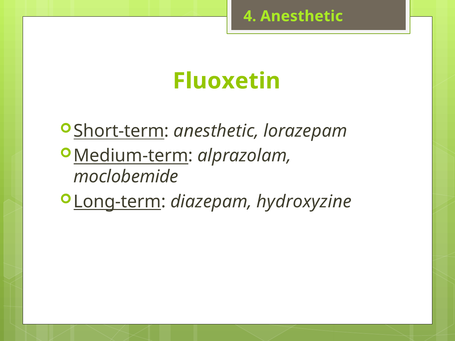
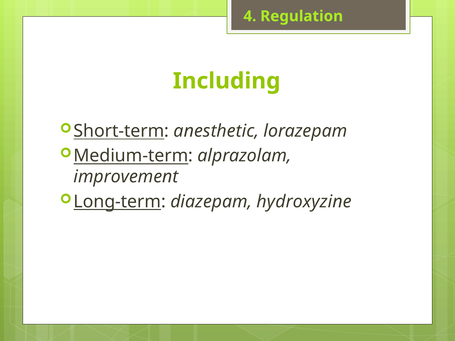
4 Anesthetic: Anesthetic -> Regulation
Fluoxetin: Fluoxetin -> Including
moclobemide: moclobemide -> improvement
